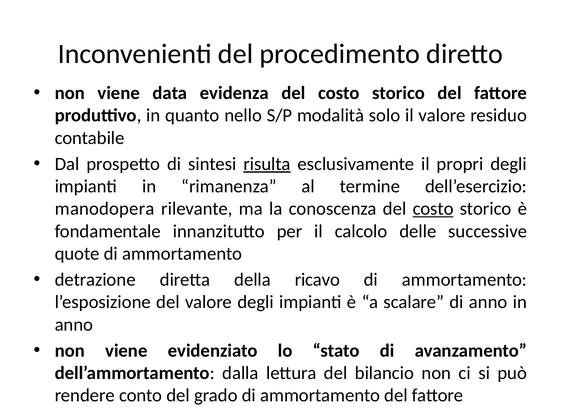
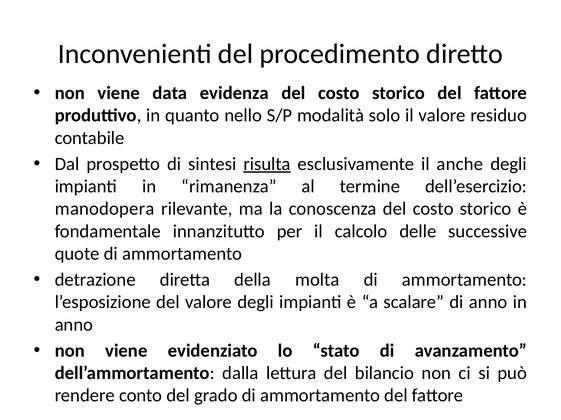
propri: propri -> anche
costo at (433, 209) underline: present -> none
ricavo: ricavo -> molta
